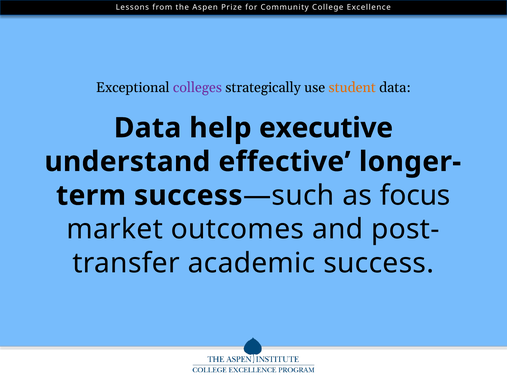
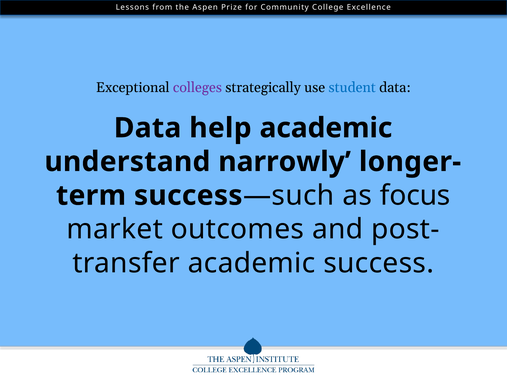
student colour: orange -> blue
help executive: executive -> academic
effective: effective -> narrowly
